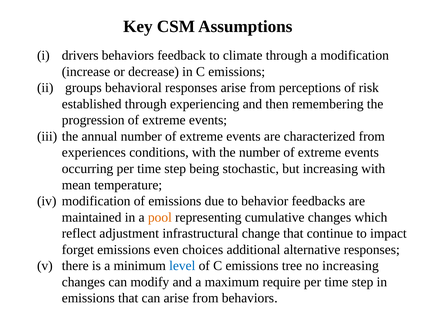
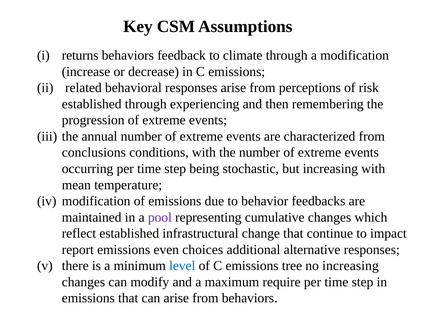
drivers: drivers -> returns
groups: groups -> related
experiences: experiences -> conclusions
pool colour: orange -> purple
reflect adjustment: adjustment -> established
forget: forget -> report
